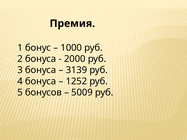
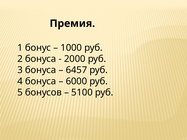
3139: 3139 -> 6457
1252: 1252 -> 6000
5009: 5009 -> 5100
